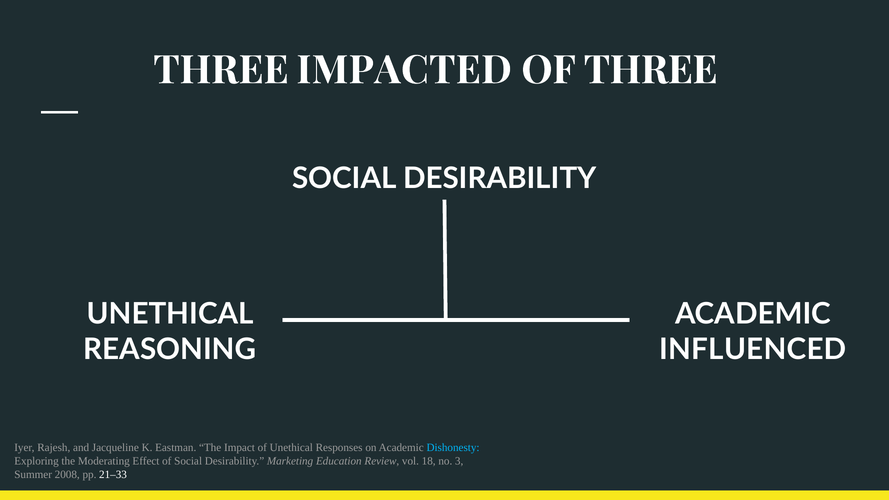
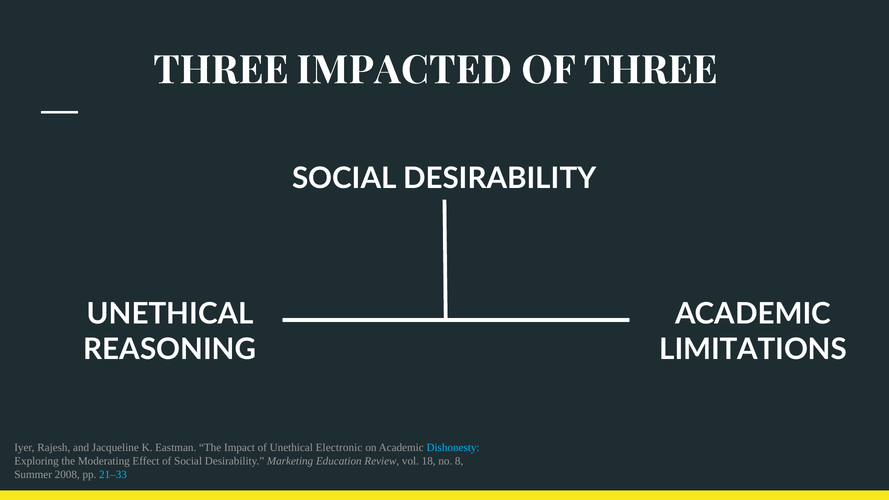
INFLUENCED: INFLUENCED -> LIMITATIONS
Responses: Responses -> Electronic
3: 3 -> 8
21–33 colour: white -> light blue
